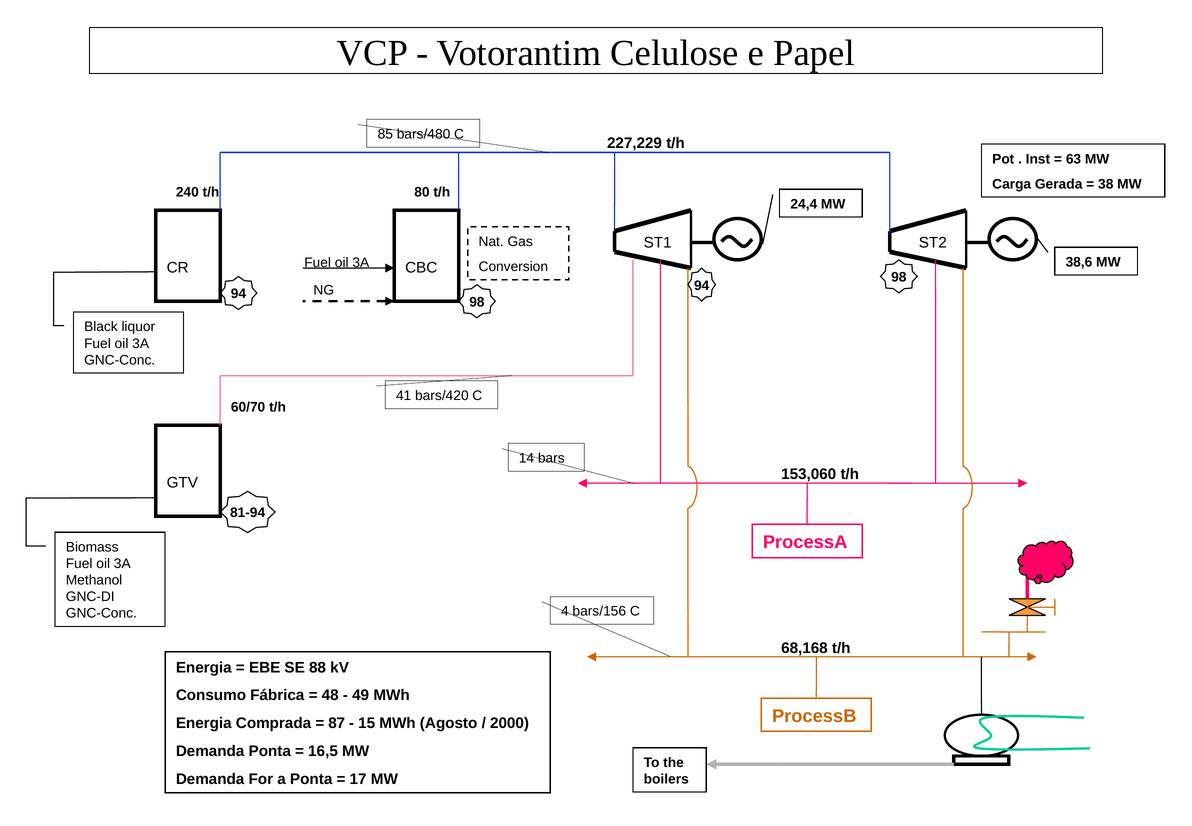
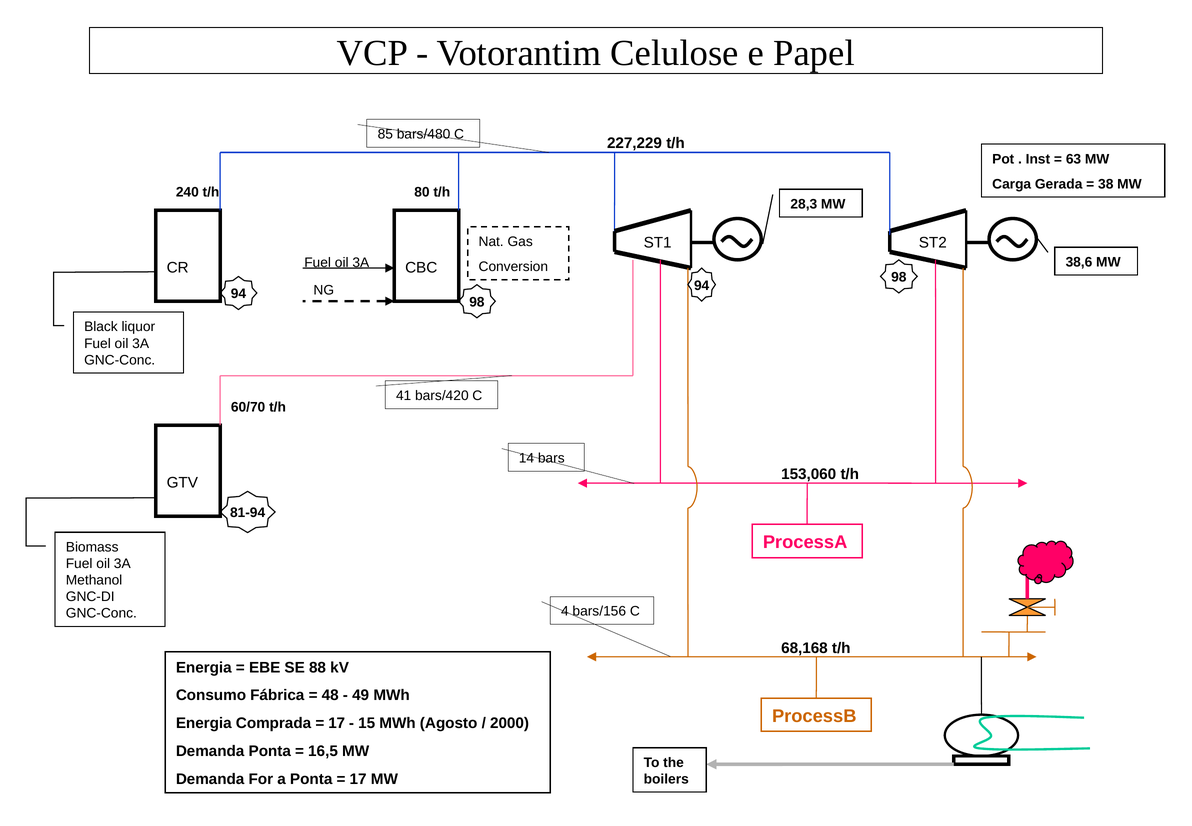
24,4: 24,4 -> 28,3
87 at (337, 723): 87 -> 17
